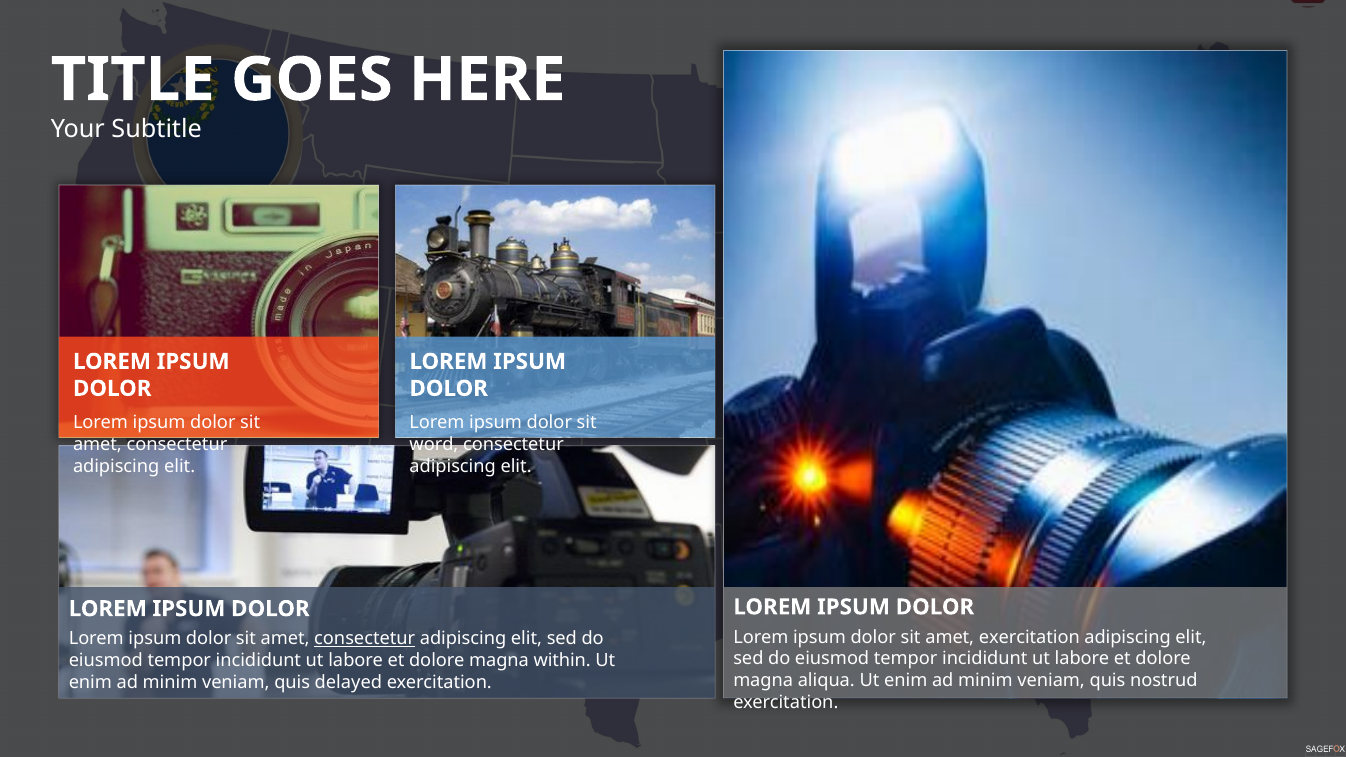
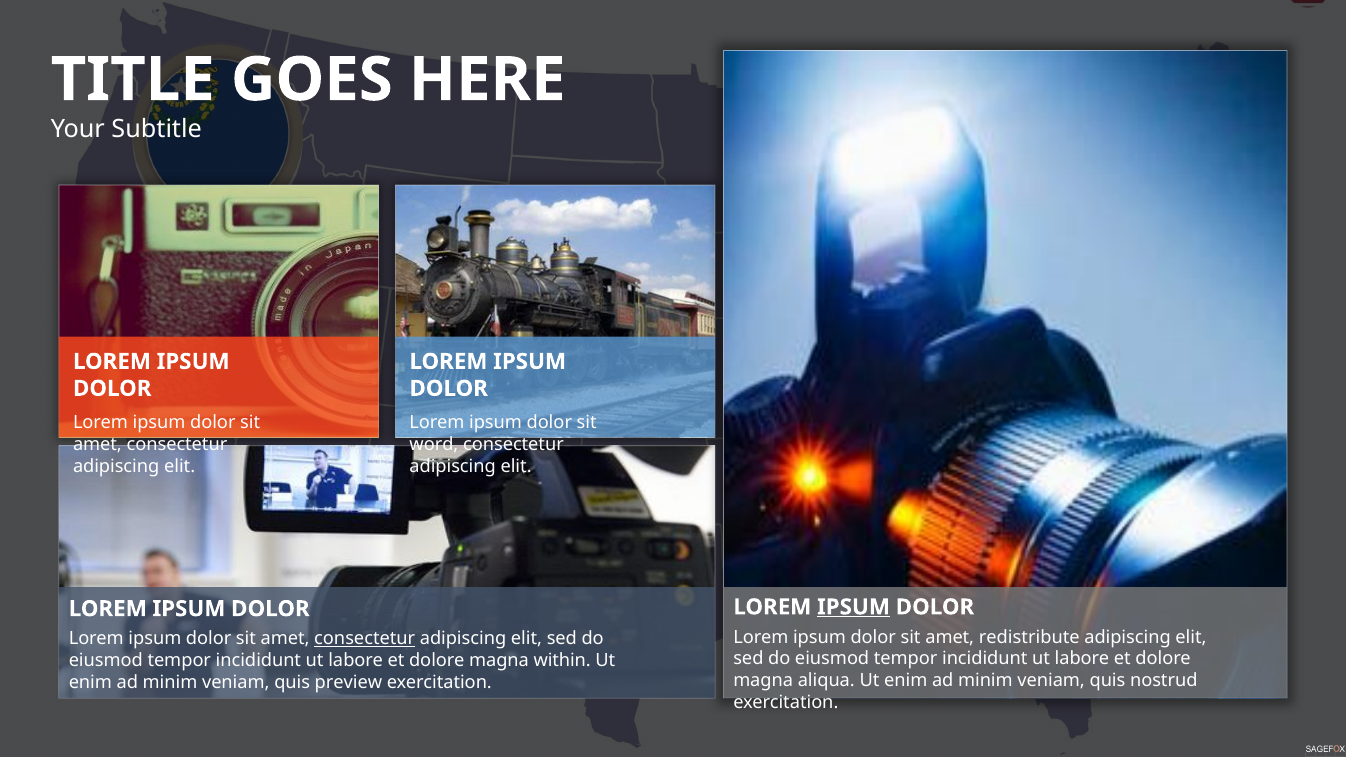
IPSUM at (854, 607) underline: none -> present
amet exercitation: exercitation -> redistribute
delayed: delayed -> preview
